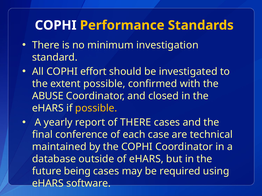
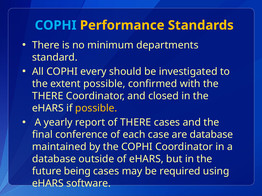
COPHI at (56, 25) colour: white -> light blue
investigation: investigation -> departments
effort: effort -> every
ABUSE at (48, 96): ABUSE -> THERE
are technical: technical -> database
